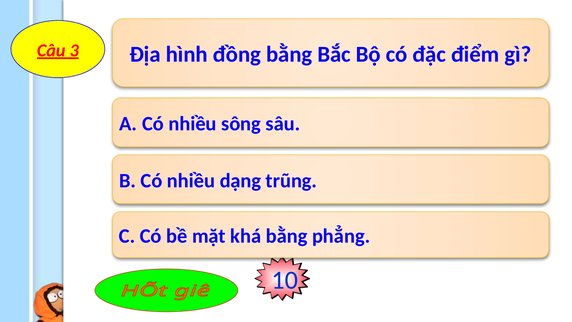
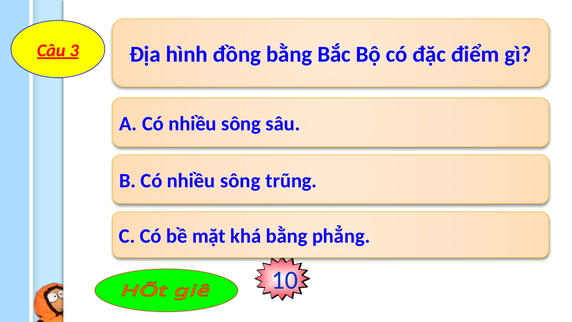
Có nhiều dạng: dạng -> sông
